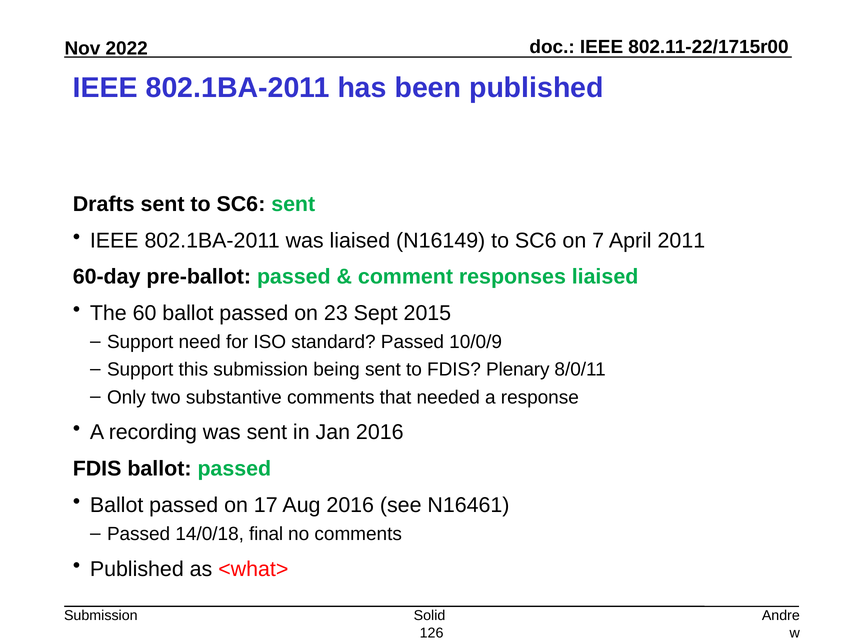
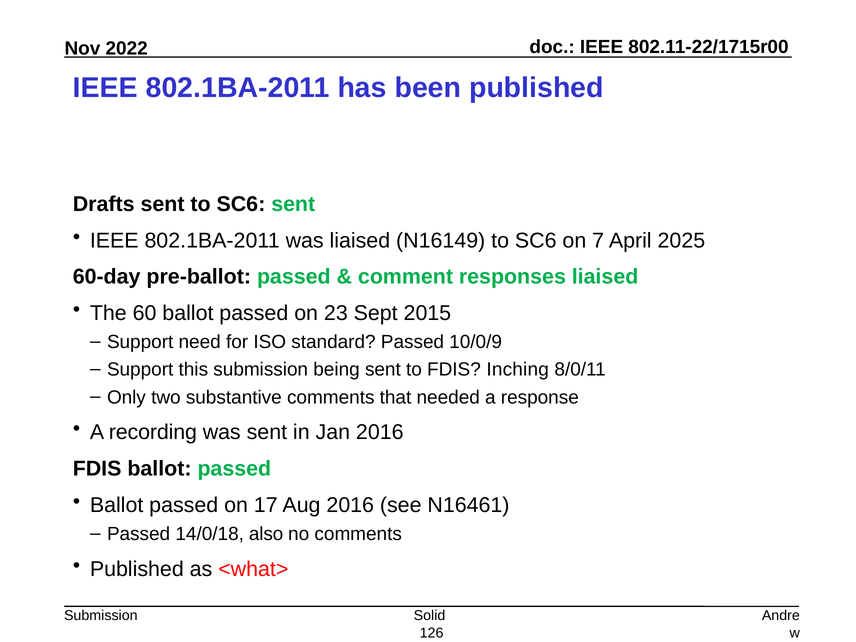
2011: 2011 -> 2025
Plenary: Plenary -> Inching
final: final -> also
